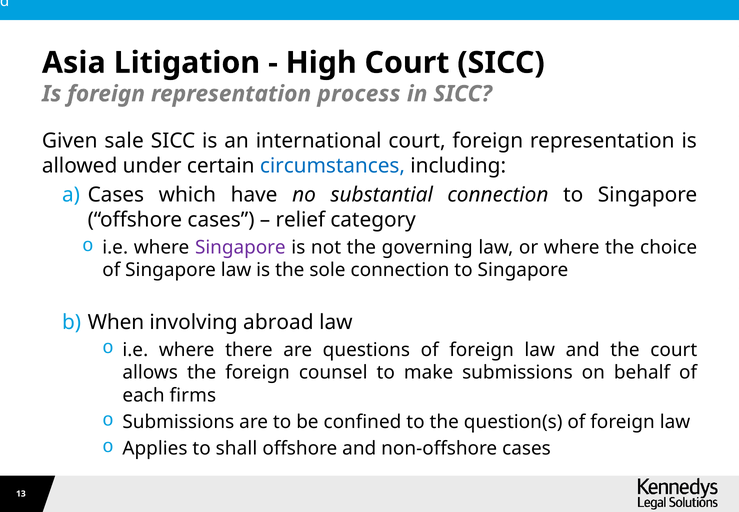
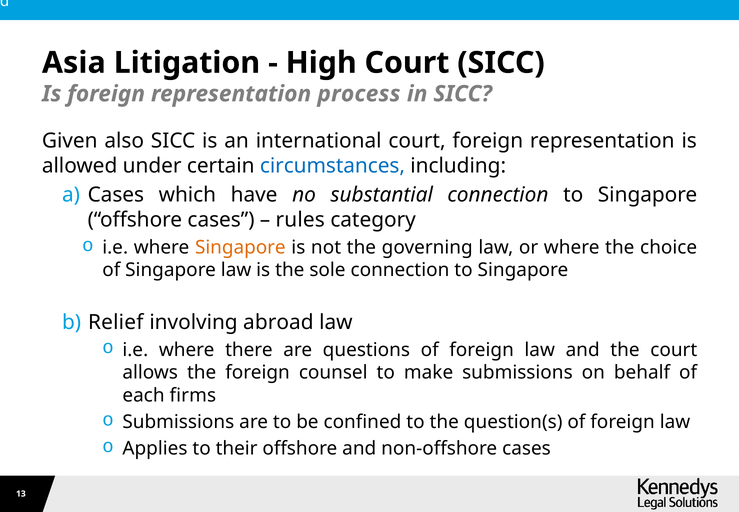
sale: sale -> also
relief: relief -> rules
Singapore at (240, 247) colour: purple -> orange
When: When -> Relief
shall: shall -> their
